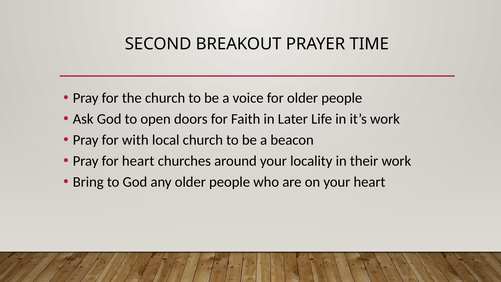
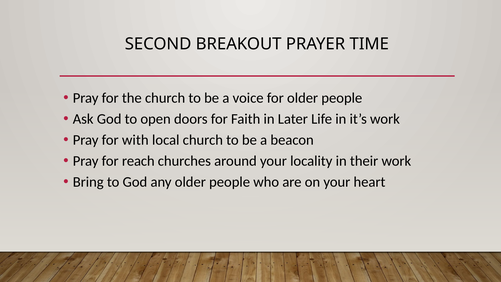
for heart: heart -> reach
